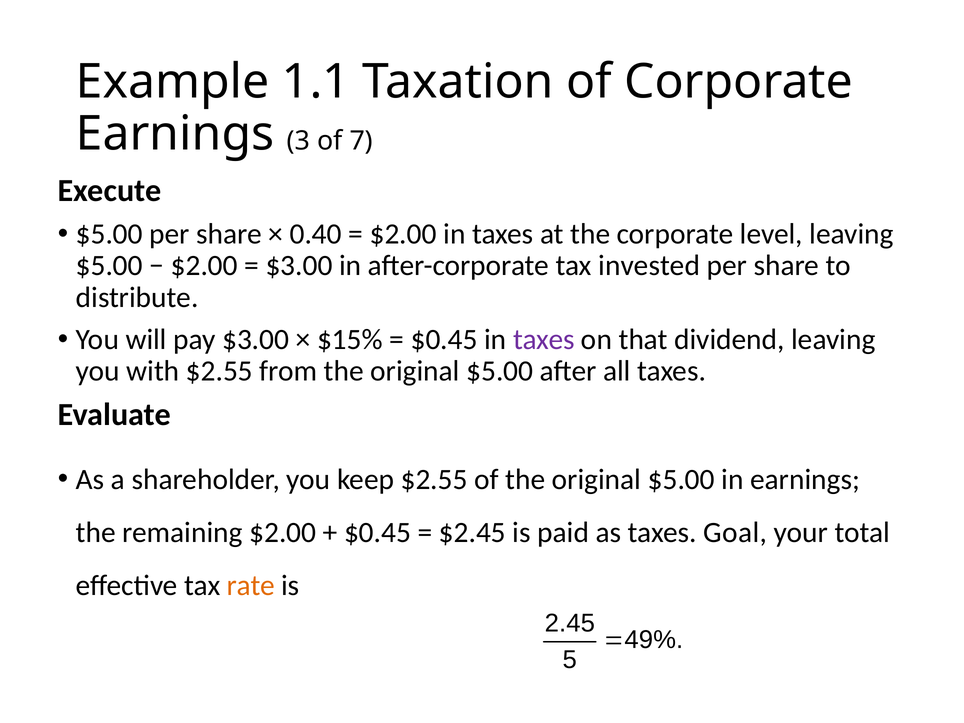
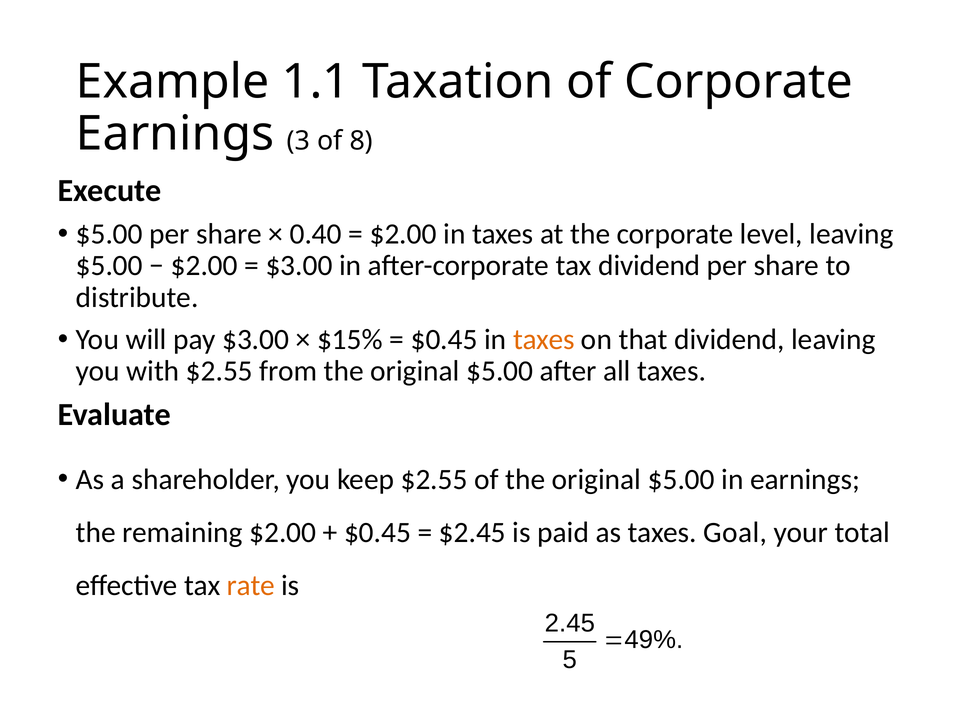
7: 7 -> 8
tax invested: invested -> dividend
taxes at (544, 339) colour: purple -> orange
